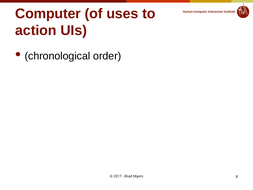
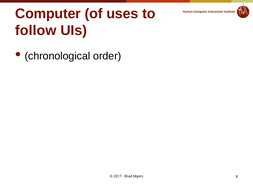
action: action -> follow
